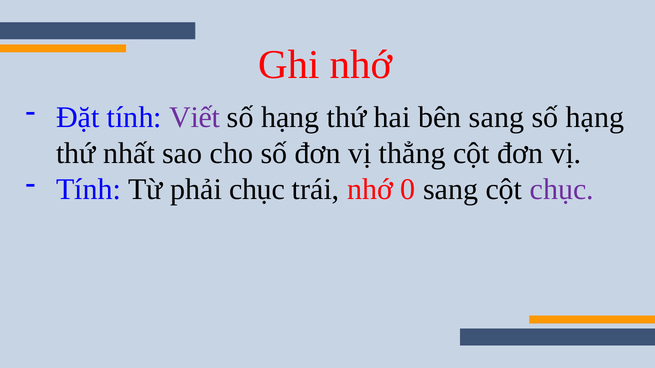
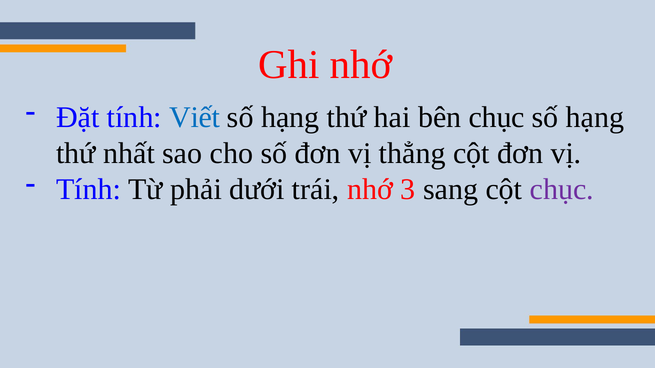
Viết colour: purple -> blue
bên sang: sang -> chục
phải chục: chục -> dưới
0: 0 -> 3
